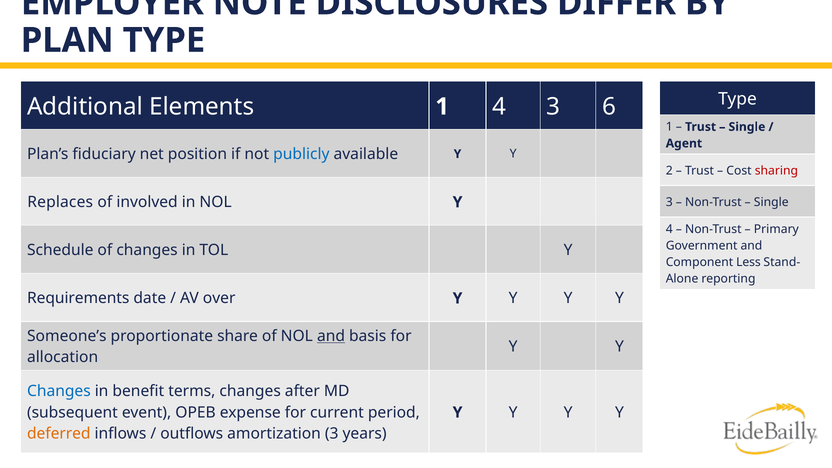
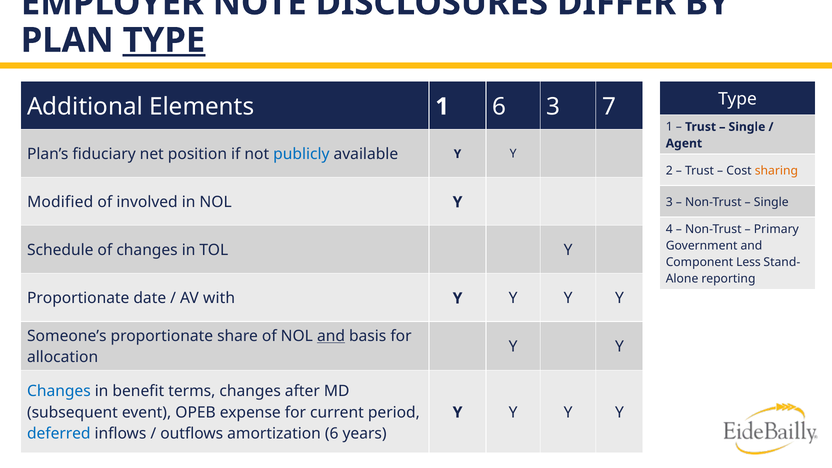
TYPE at (164, 40) underline: none -> present
1 4: 4 -> 6
6: 6 -> 7
sharing colour: red -> orange
Replaces: Replaces -> Modified
Requirements at (78, 298): Requirements -> Proportionate
over: over -> with
deferred colour: orange -> blue
amortization 3: 3 -> 6
